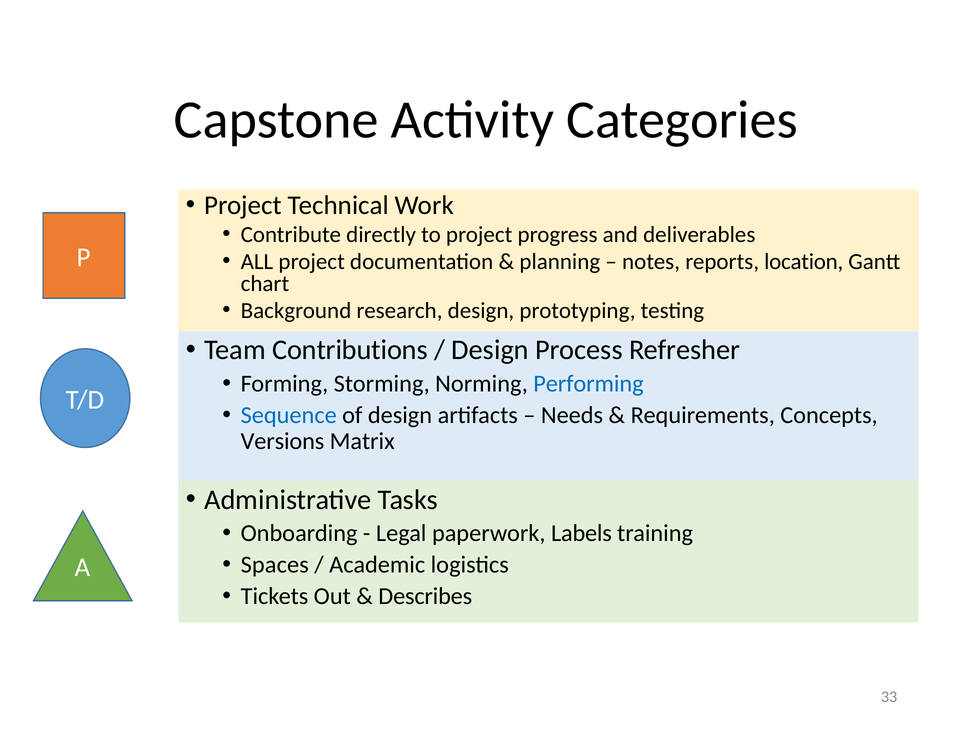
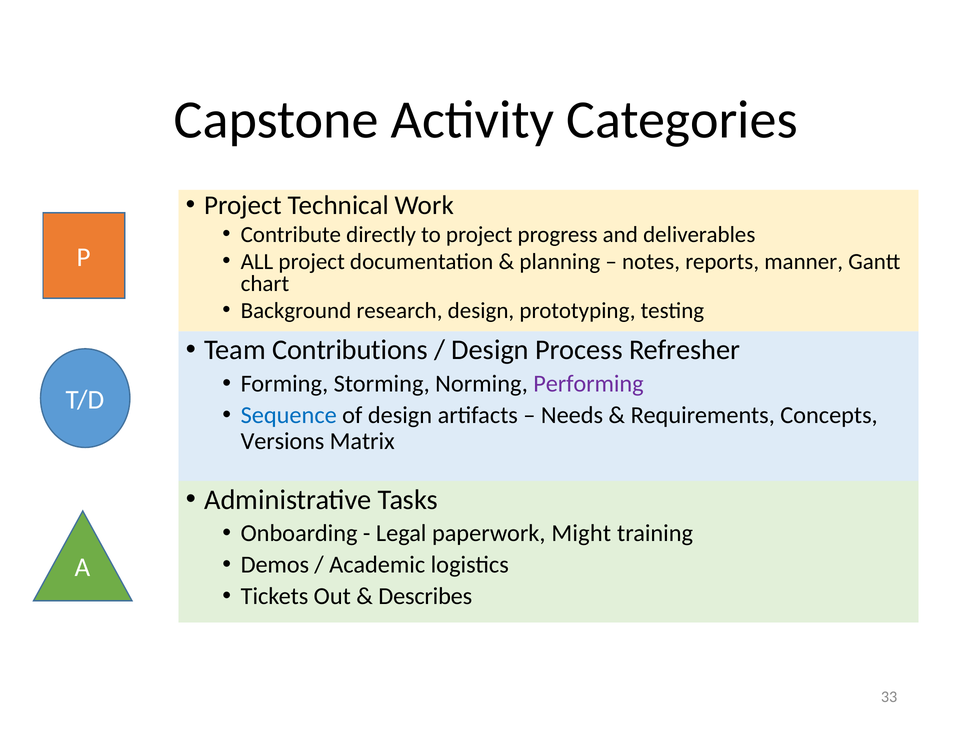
location: location -> manner
Performing colour: blue -> purple
Labels: Labels -> Might
Spaces: Spaces -> Demos
